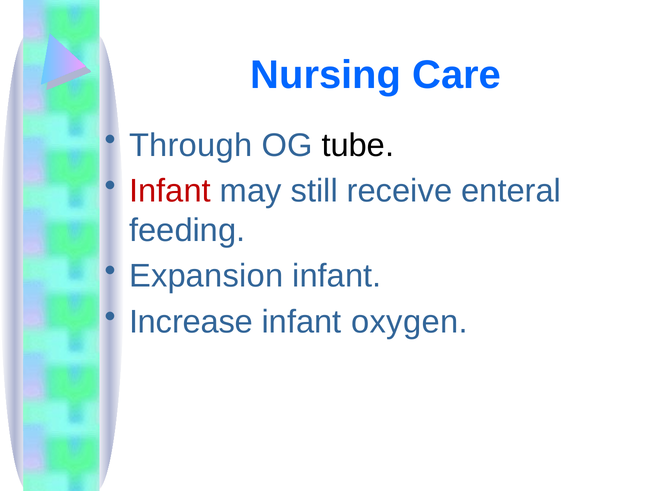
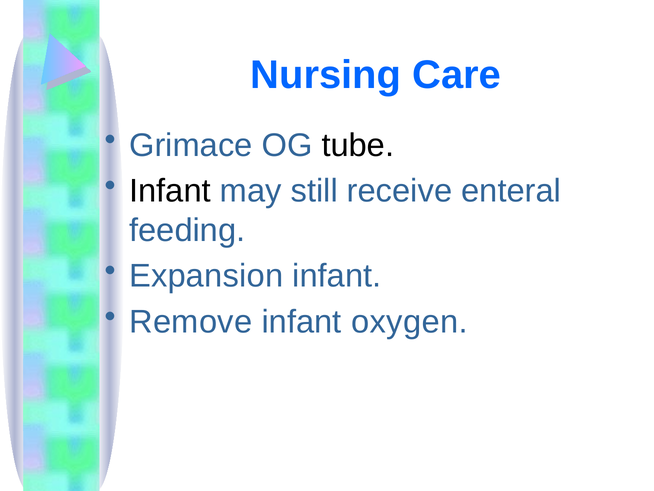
Through: Through -> Grimace
Infant at (170, 191) colour: red -> black
Increase: Increase -> Remove
